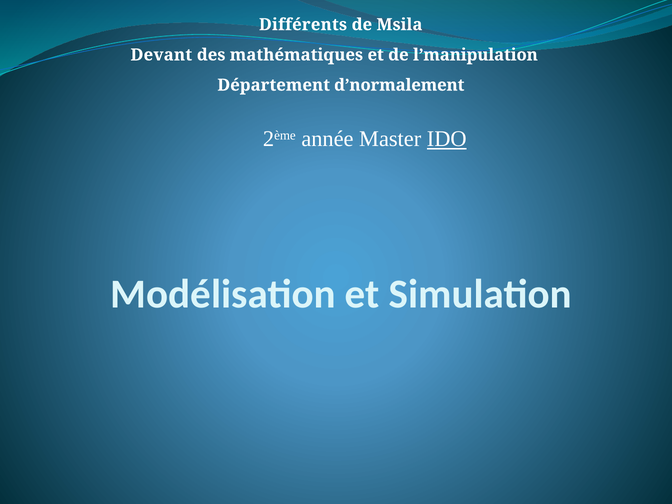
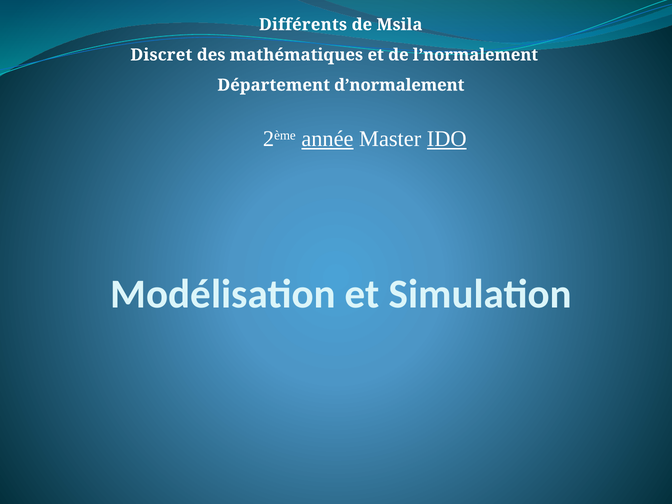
Devant: Devant -> Discret
l’manipulation: l’manipulation -> l’normalement
année underline: none -> present
